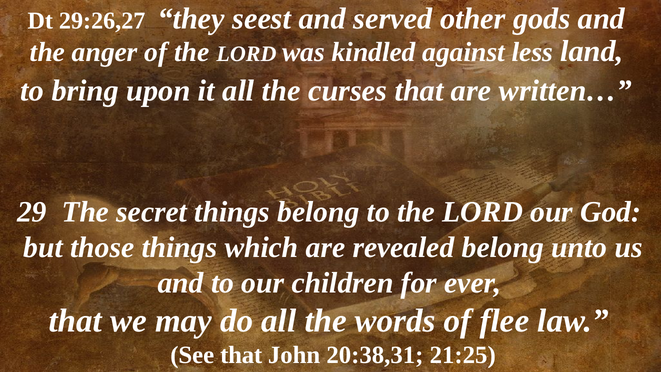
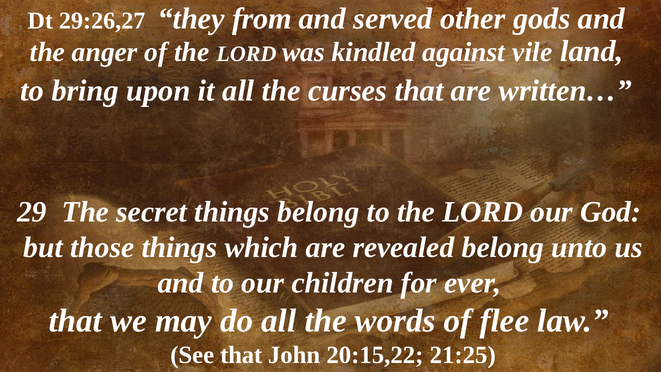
seest: seest -> from
less: less -> vile
20:38,31: 20:38,31 -> 20:15,22
